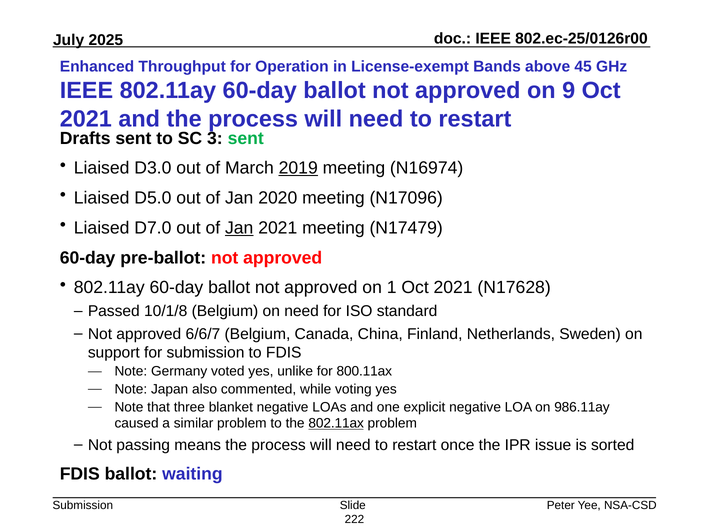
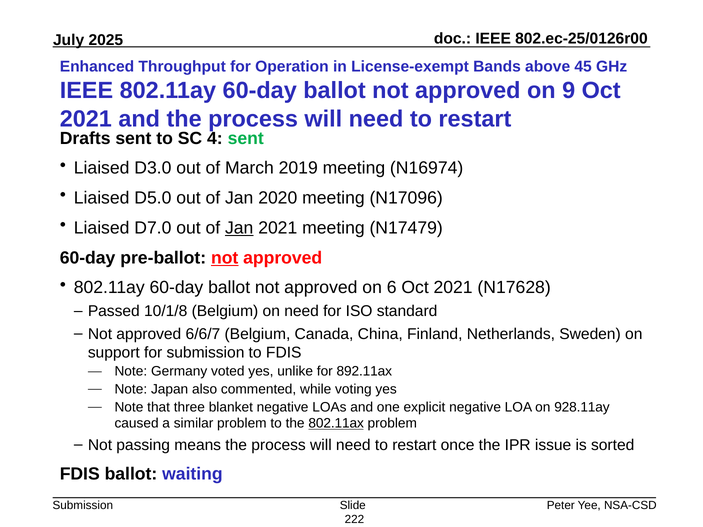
3: 3 -> 4
2019 underline: present -> none
not at (225, 258) underline: none -> present
1: 1 -> 6
800.11ax: 800.11ax -> 892.11ax
986.11ay: 986.11ay -> 928.11ay
